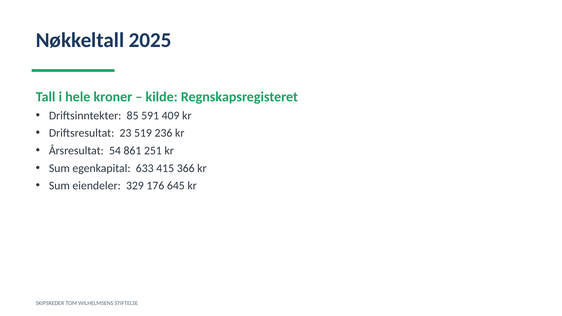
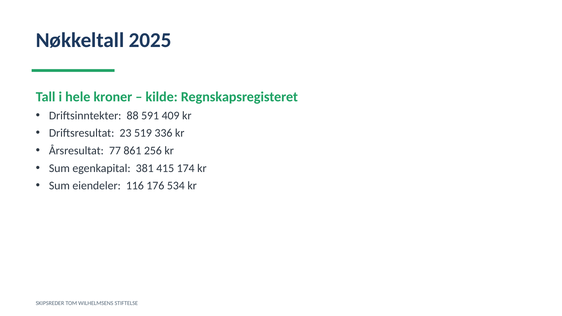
85: 85 -> 88
236: 236 -> 336
54: 54 -> 77
251: 251 -> 256
633: 633 -> 381
366: 366 -> 174
329: 329 -> 116
645: 645 -> 534
